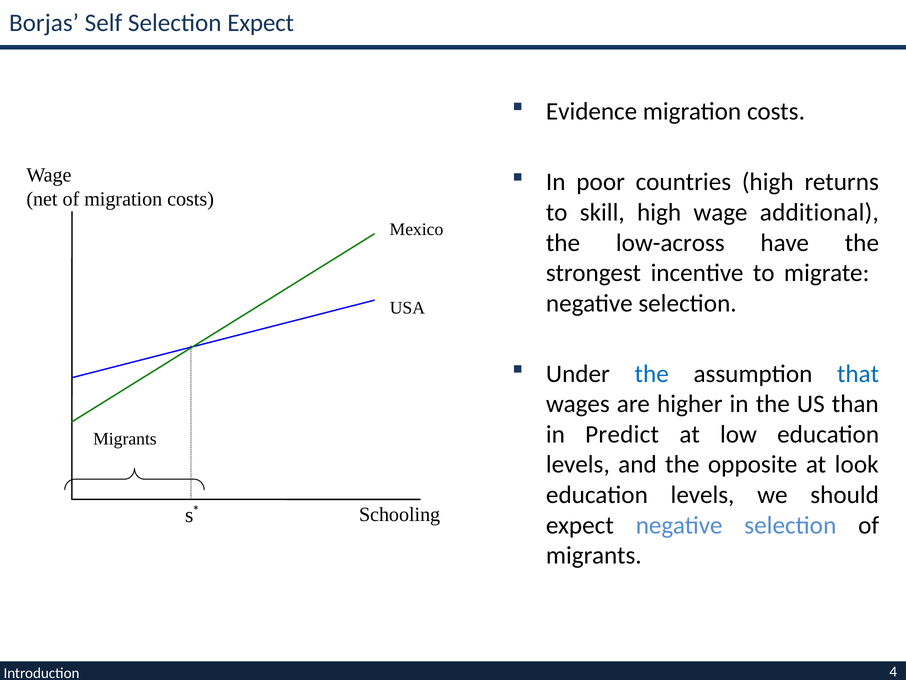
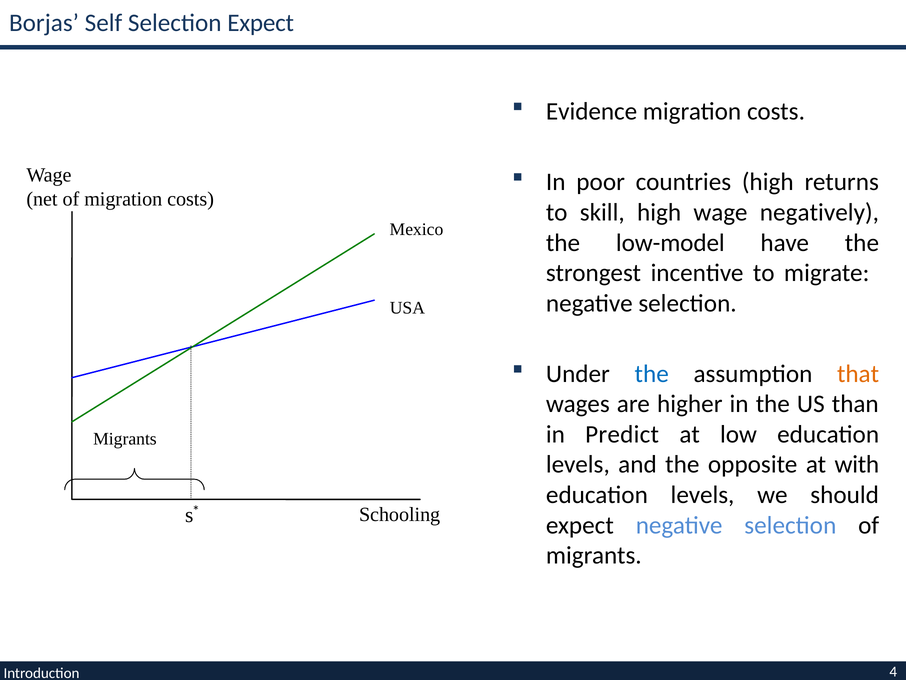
additional: additional -> negatively
low-across: low-across -> low-model
that colour: blue -> orange
look: look -> with
